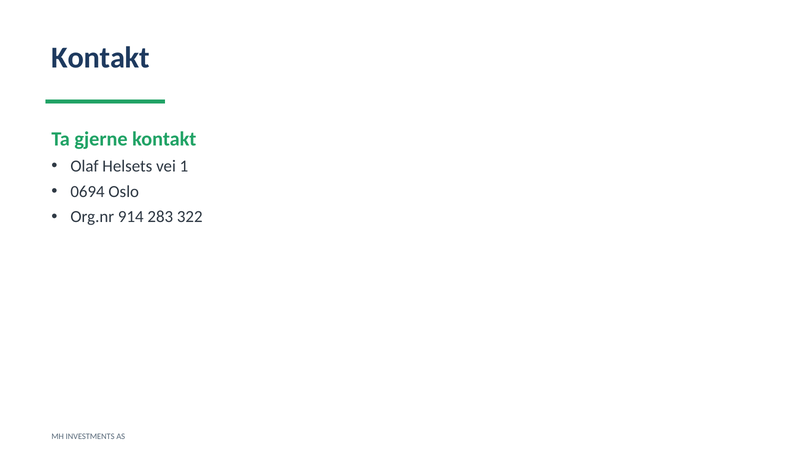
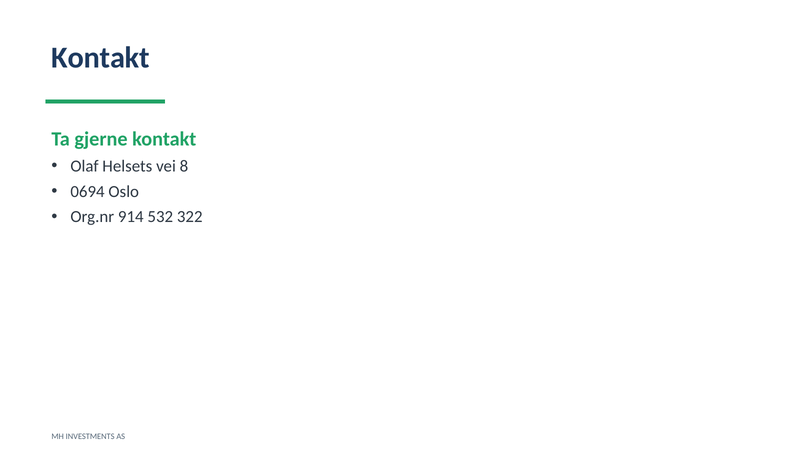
1: 1 -> 8
283: 283 -> 532
